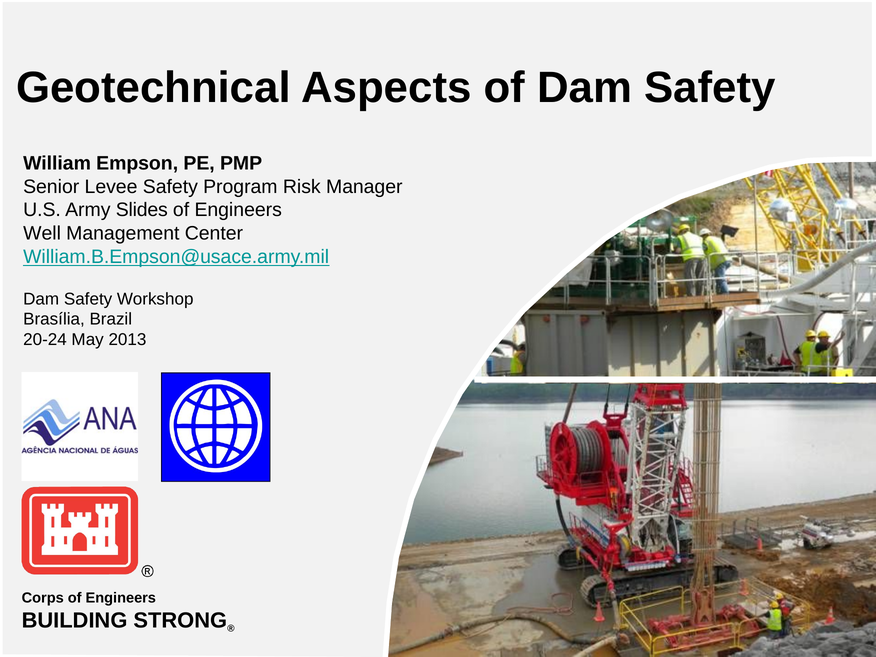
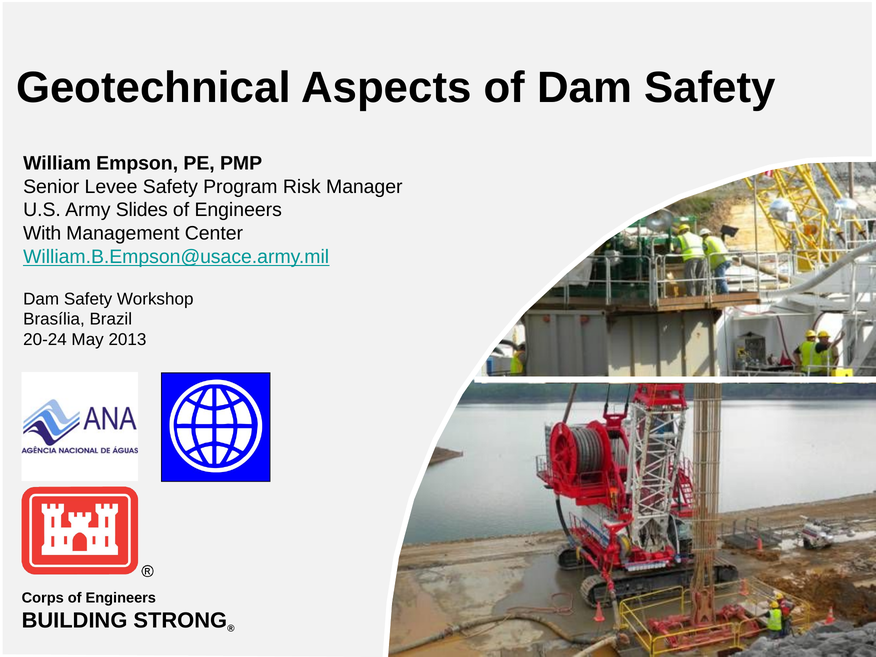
Well: Well -> With
